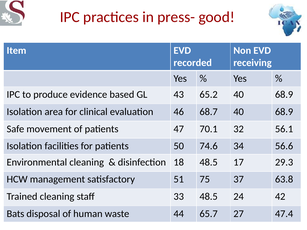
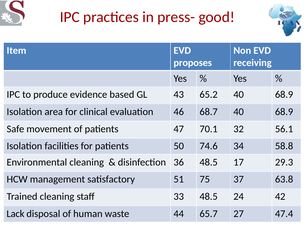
recorded: recorded -> proposes
56.6: 56.6 -> 58.8
18: 18 -> 36
Bats: Bats -> Lack
